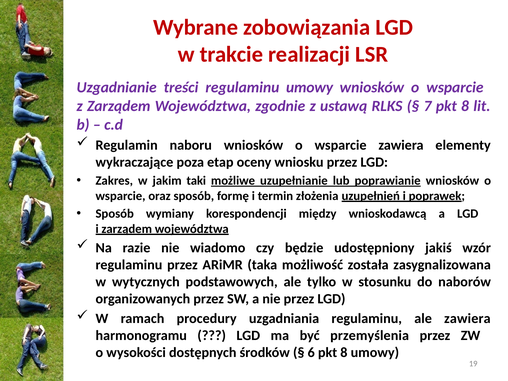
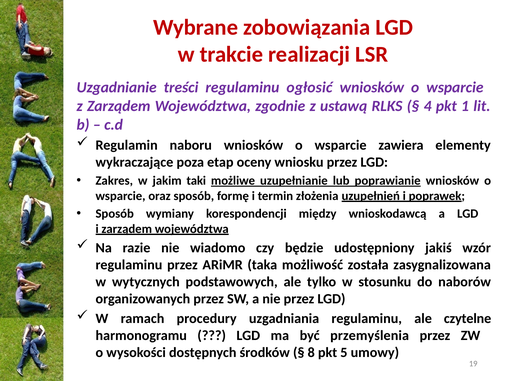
regulaminu umowy: umowy -> ogłosić
7: 7 -> 4
8 at (465, 106): 8 -> 1
ale zawiera: zawiera -> czytelne
6: 6 -> 8
8 at (344, 352): 8 -> 5
